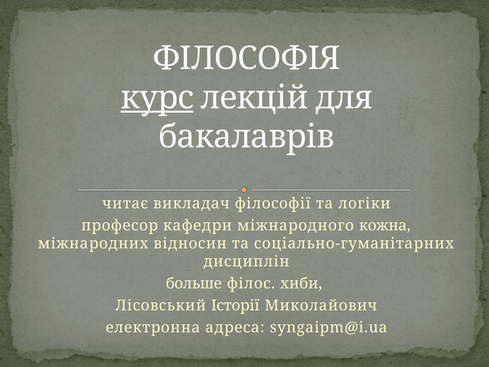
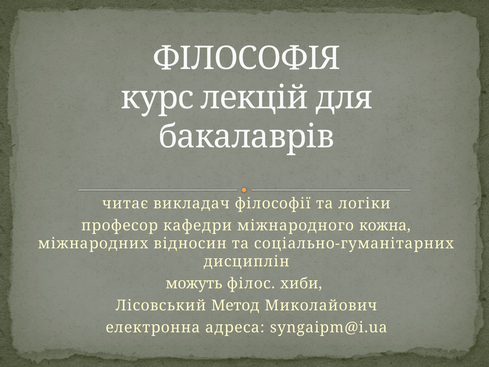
курс underline: present -> none
больше: больше -> можуть
Історії: Історії -> Метод
